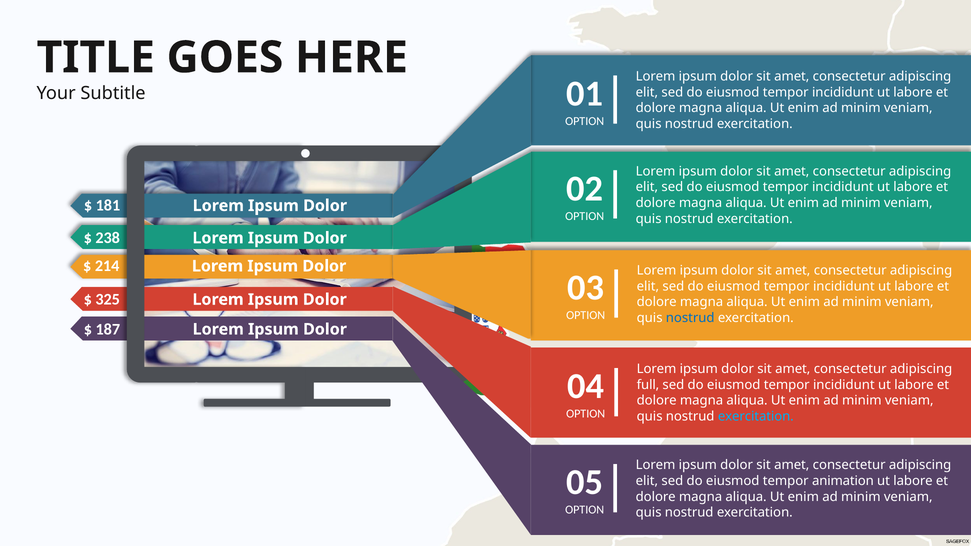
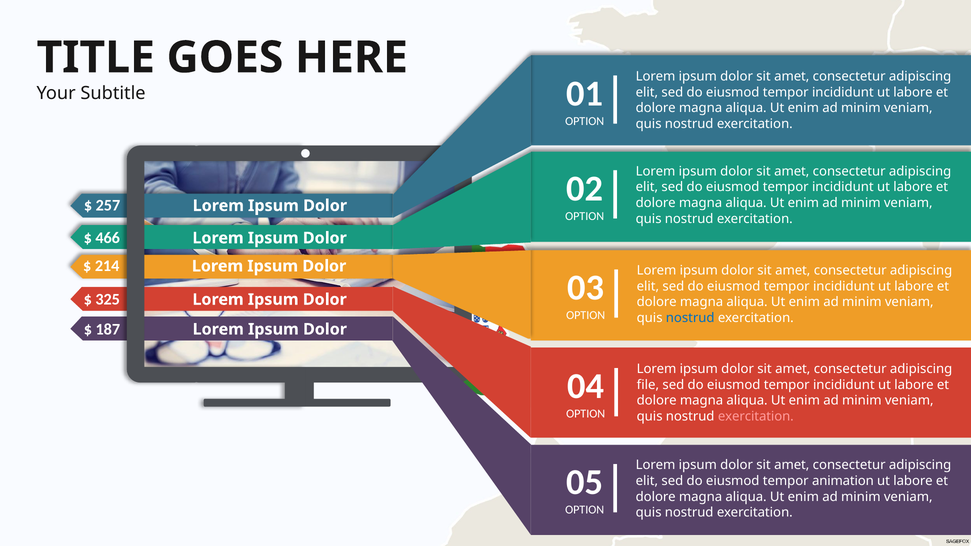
181: 181 -> 257
238: 238 -> 466
full: full -> file
exercitation at (756, 417) colour: light blue -> pink
